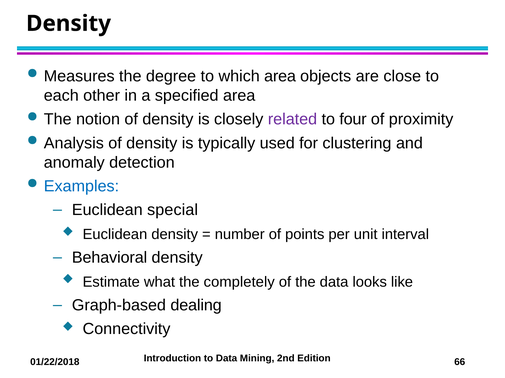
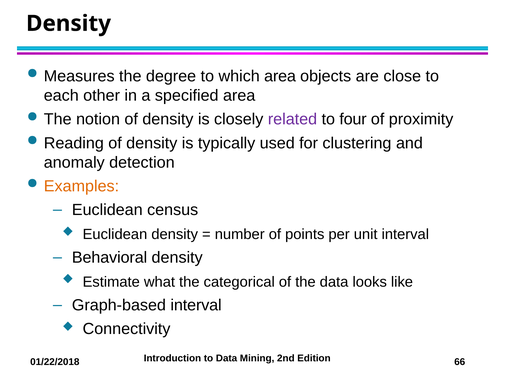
Analysis: Analysis -> Reading
Examples colour: blue -> orange
special: special -> census
completely: completely -> categorical
Graph-based dealing: dealing -> interval
